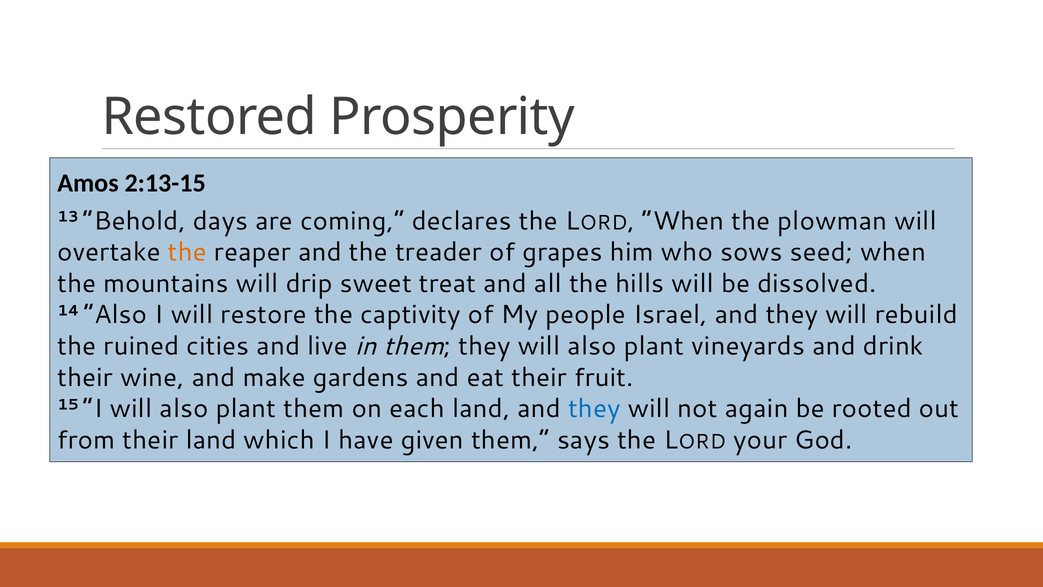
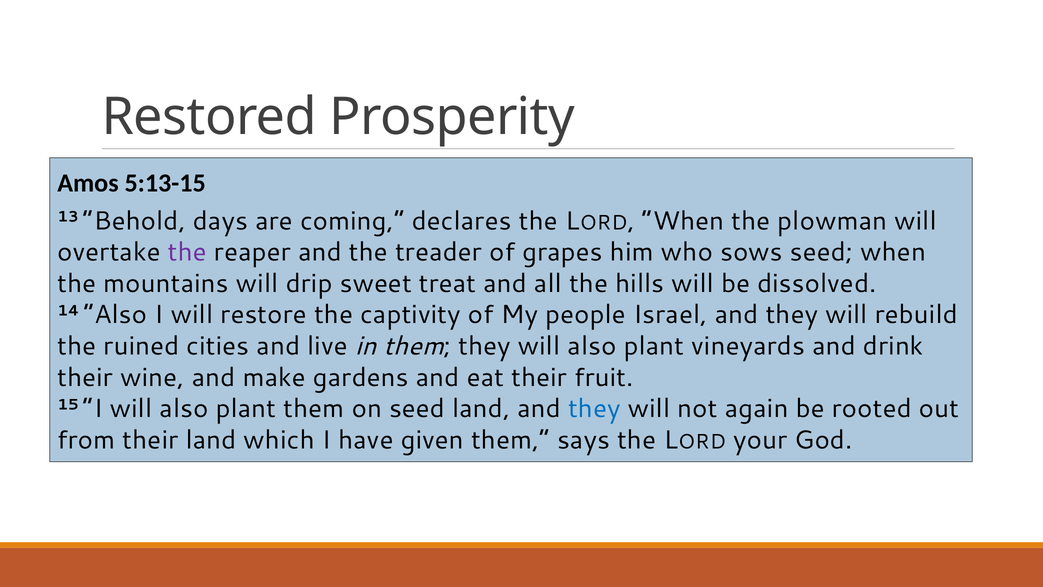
2:13-15: 2:13-15 -> 5:13-15
the at (187, 252) colour: orange -> purple
on each: each -> seed
